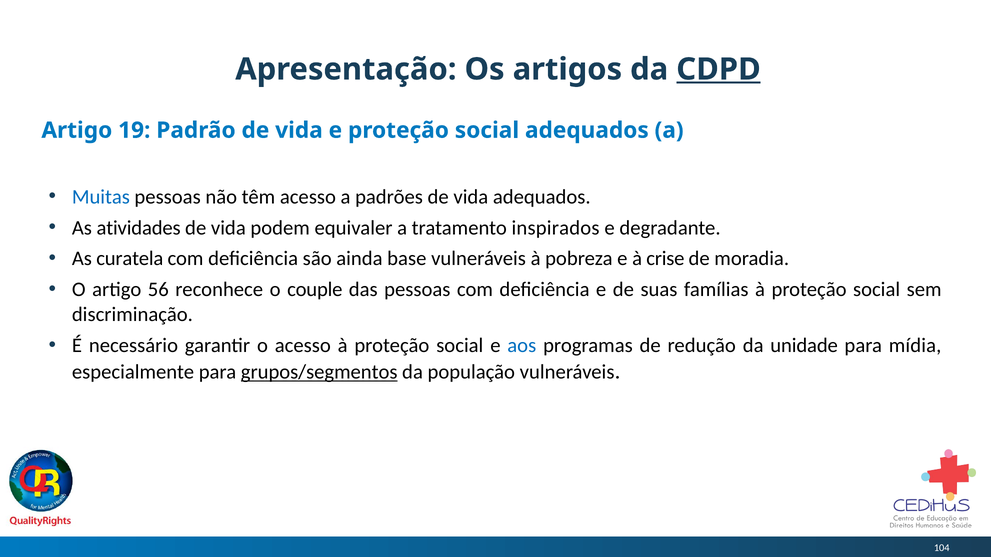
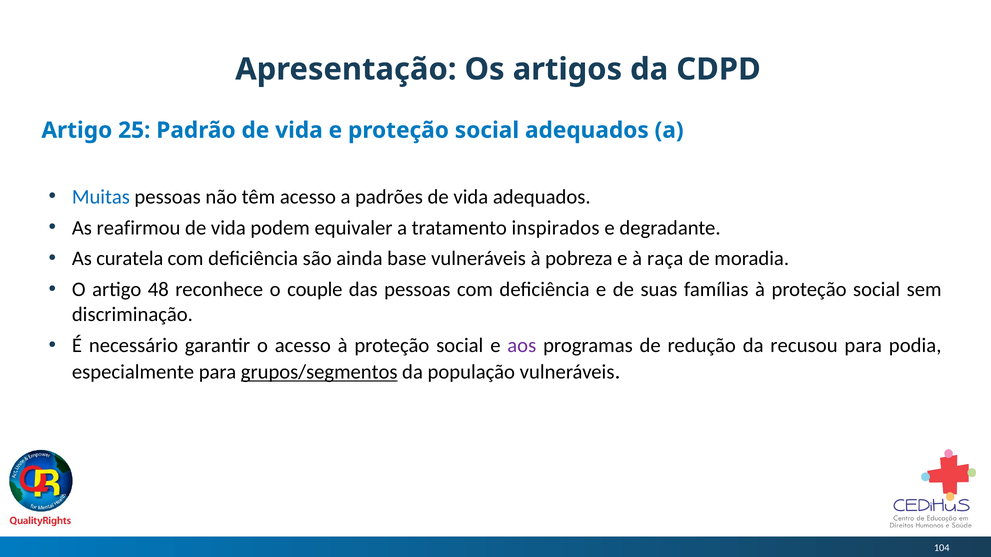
CDPD underline: present -> none
19: 19 -> 25
atividades: atividades -> reafirmou
crise: crise -> raça
56: 56 -> 48
aos colour: blue -> purple
unidade: unidade -> recusou
mídia: mídia -> podia
